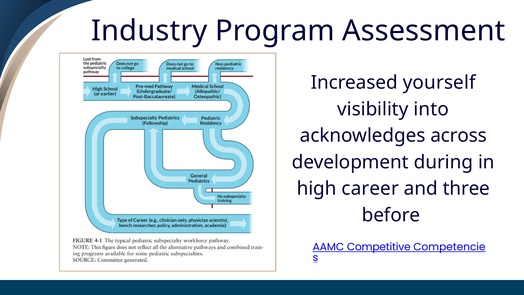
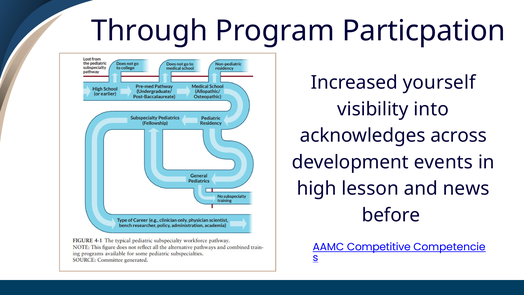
Industry: Industry -> Through
Assessment: Assessment -> Particpation
during: during -> events
career: career -> lesson
three: three -> news
